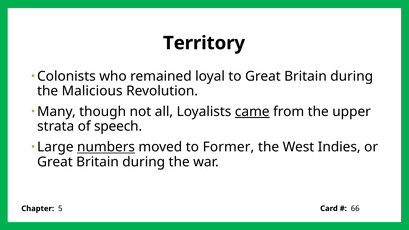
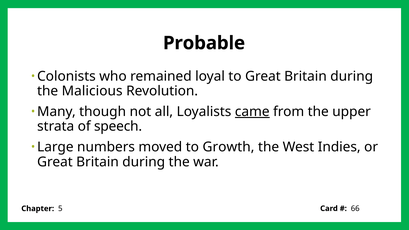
Territory: Territory -> Probable
numbers underline: present -> none
Former: Former -> Growth
